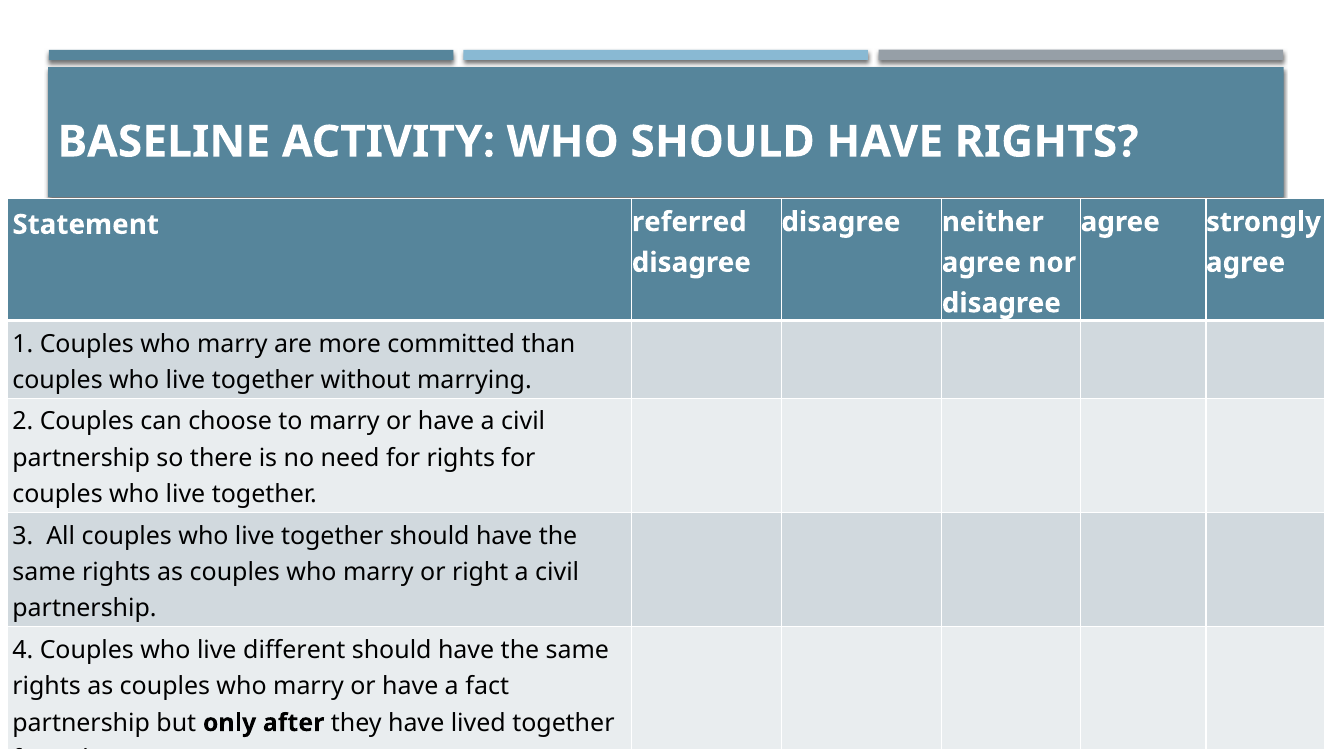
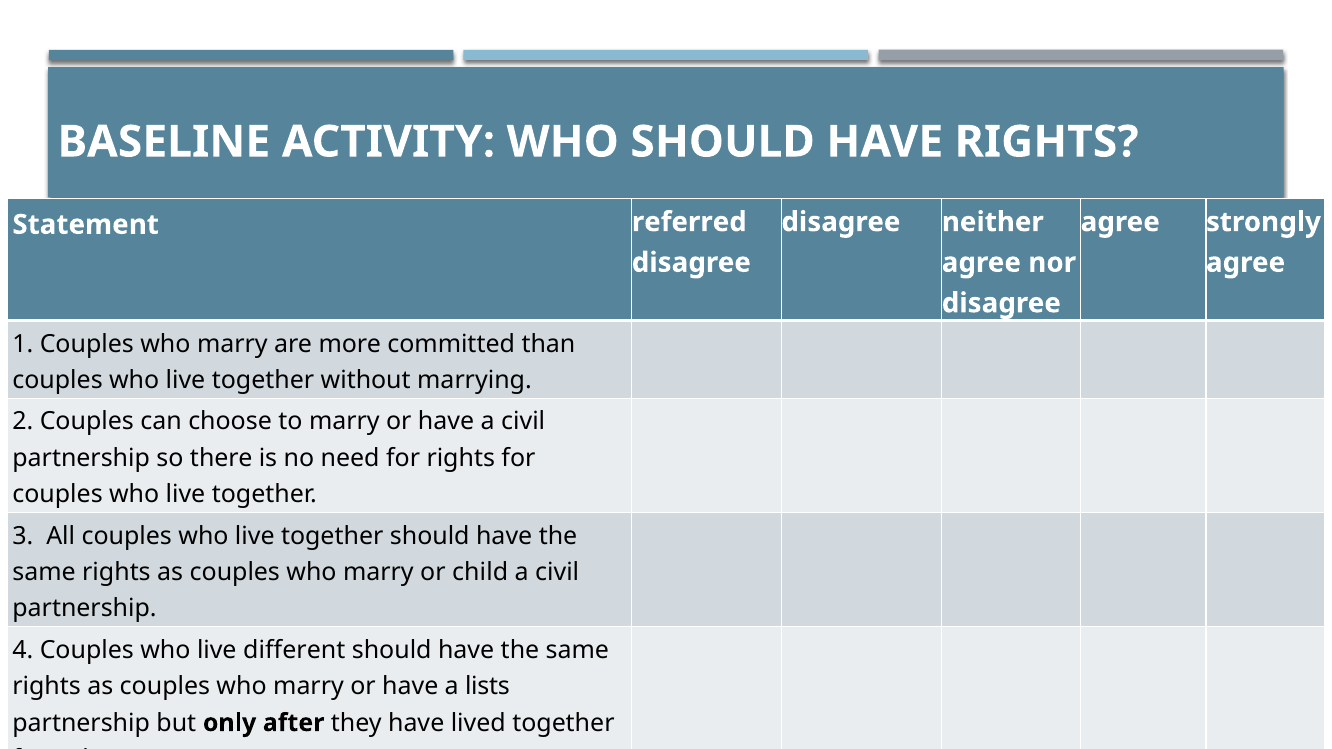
or right: right -> child
fact: fact -> lists
